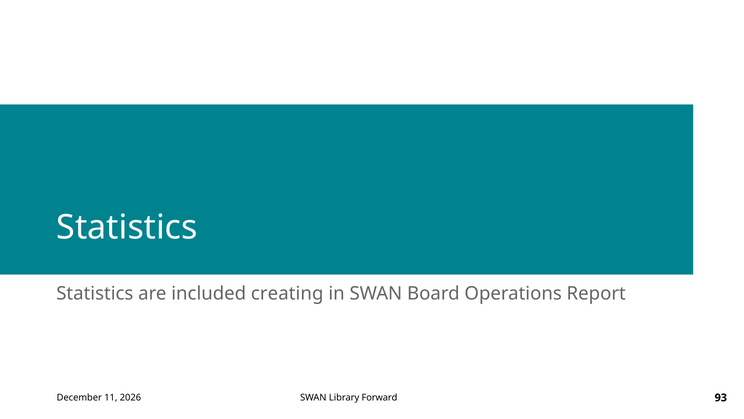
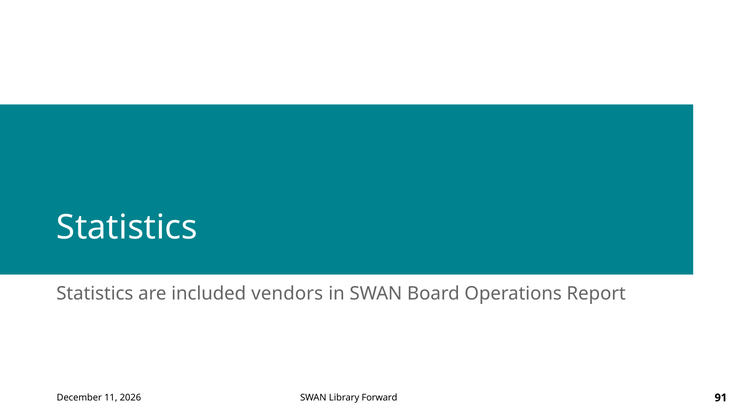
creating: creating -> vendors
93: 93 -> 91
